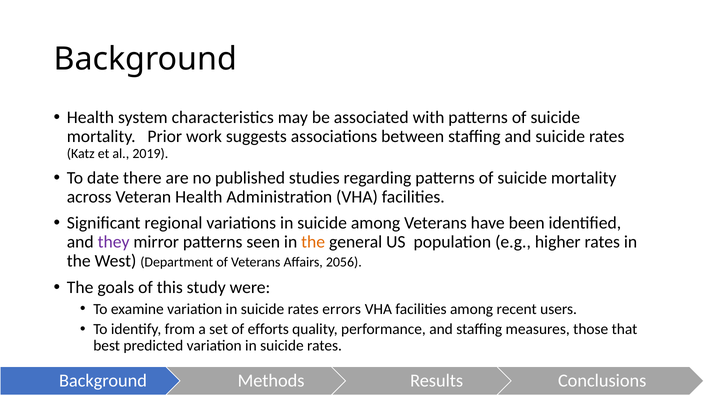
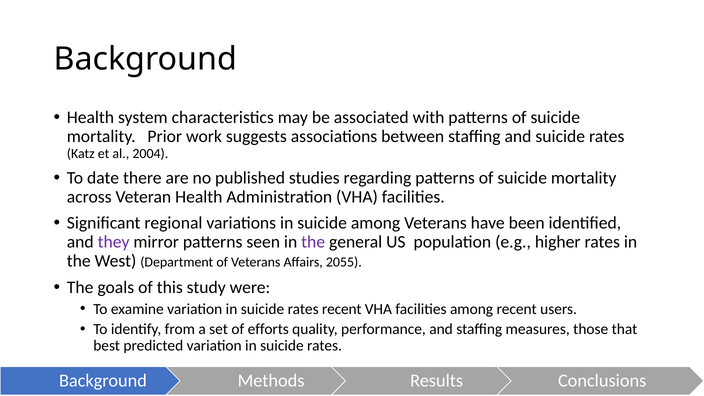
2019: 2019 -> 2004
the at (313, 242) colour: orange -> purple
2056: 2056 -> 2055
rates errors: errors -> recent
